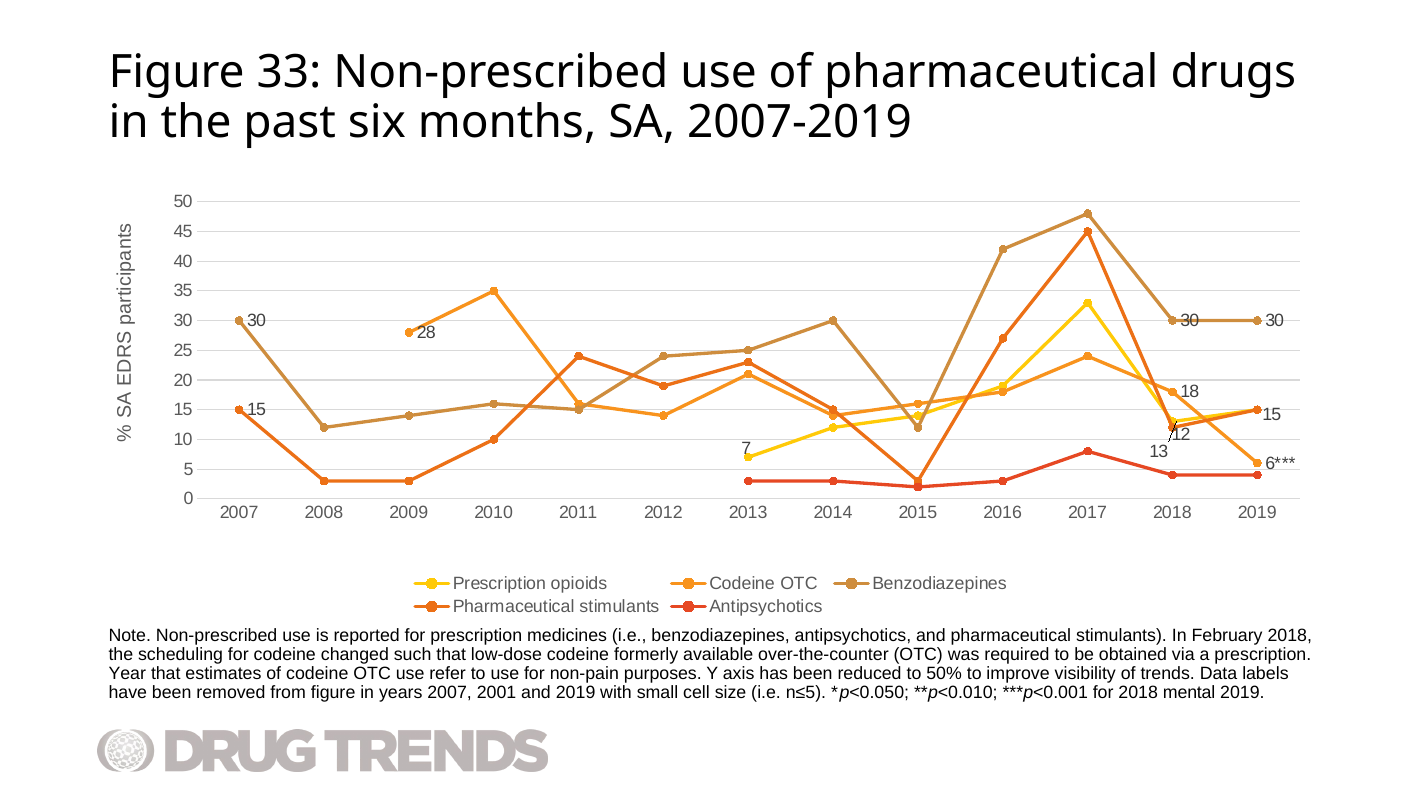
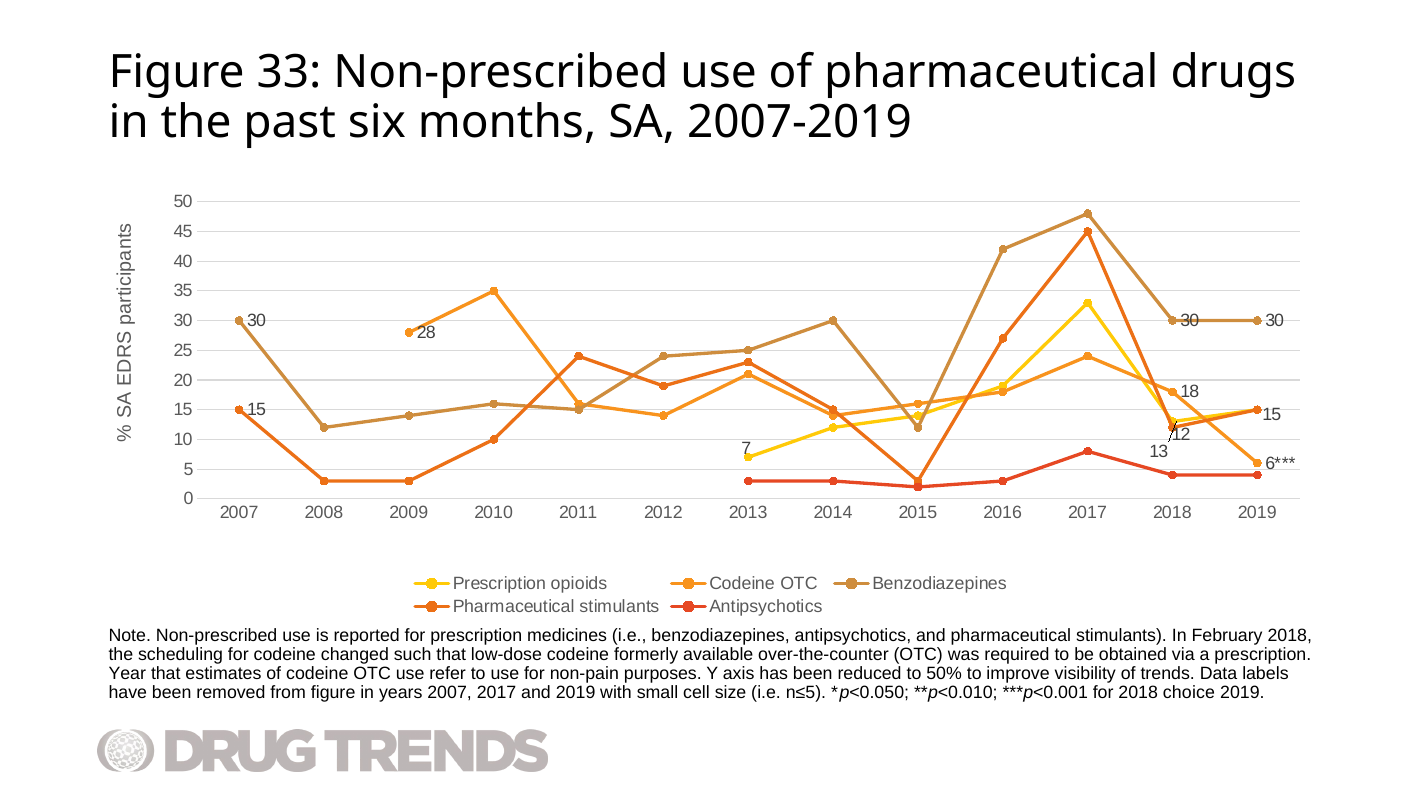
2007 2001: 2001 -> 2017
mental: mental -> choice
